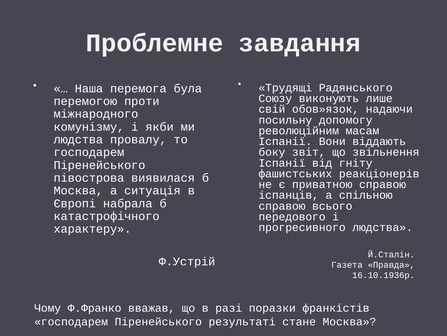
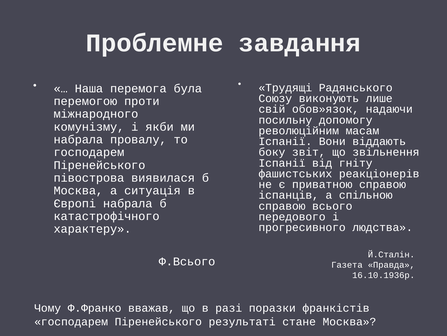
людства at (78, 139): людства -> набрала
Ф.Устрій: Ф.Устрій -> Ф.Всього
